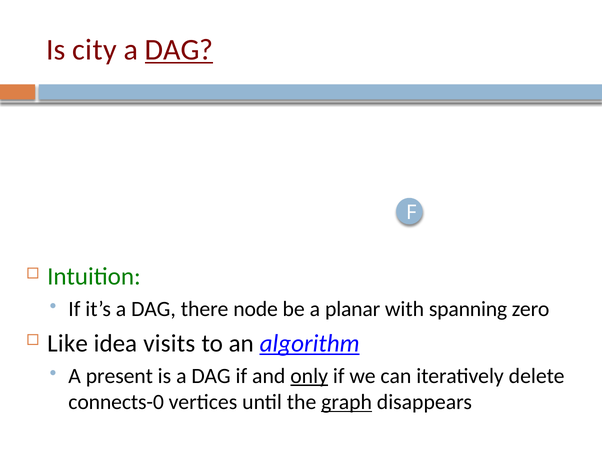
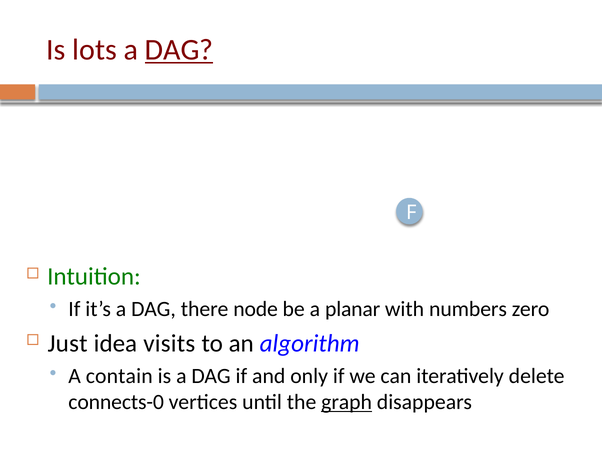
city: city -> lots
spanning: spanning -> numbers
Like: Like -> Just
algorithm underline: present -> none
present: present -> contain
only underline: present -> none
